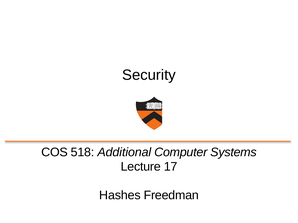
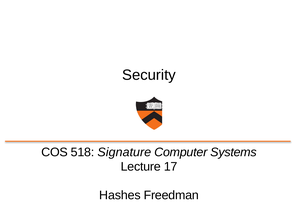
Additional: Additional -> Signature
